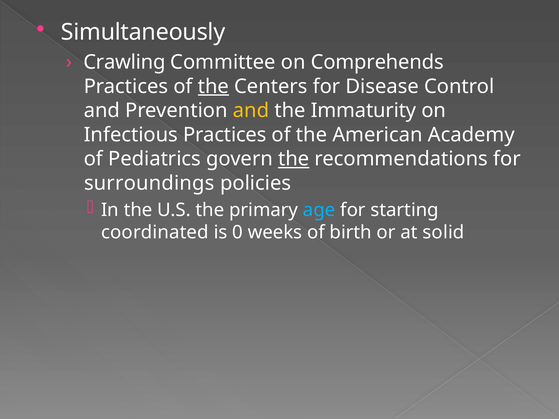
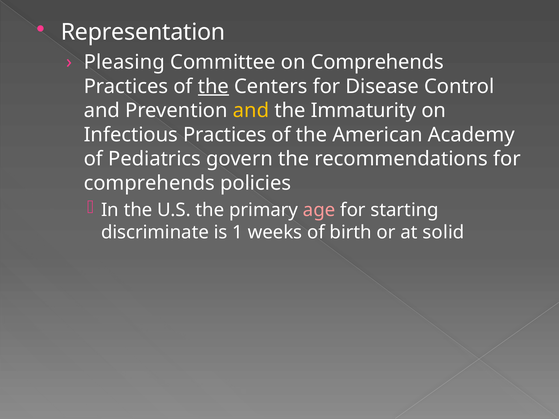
Simultaneously: Simultaneously -> Representation
Crawling: Crawling -> Pleasing
the at (294, 159) underline: present -> none
surroundings at (149, 183): surroundings -> comprehends
age colour: light blue -> pink
coordinated: coordinated -> discriminate
0: 0 -> 1
